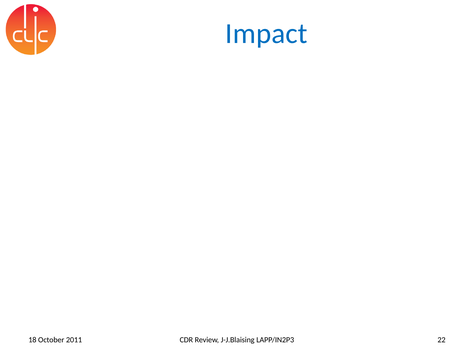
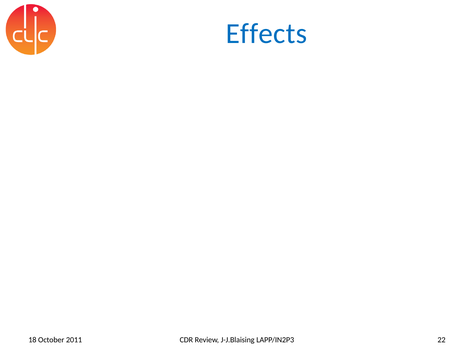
Impact: Impact -> Effects
